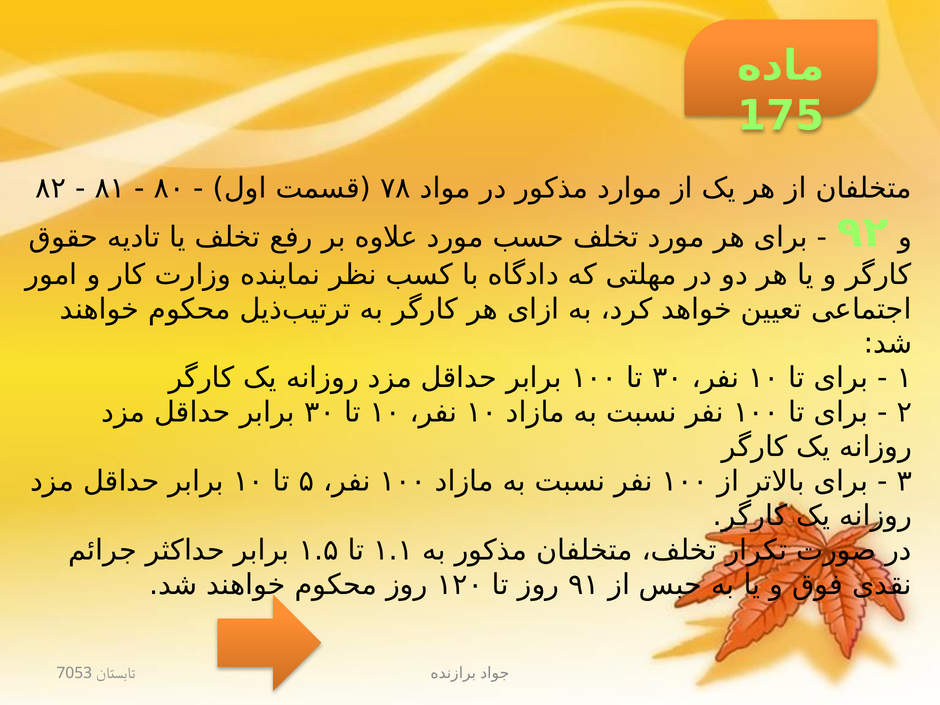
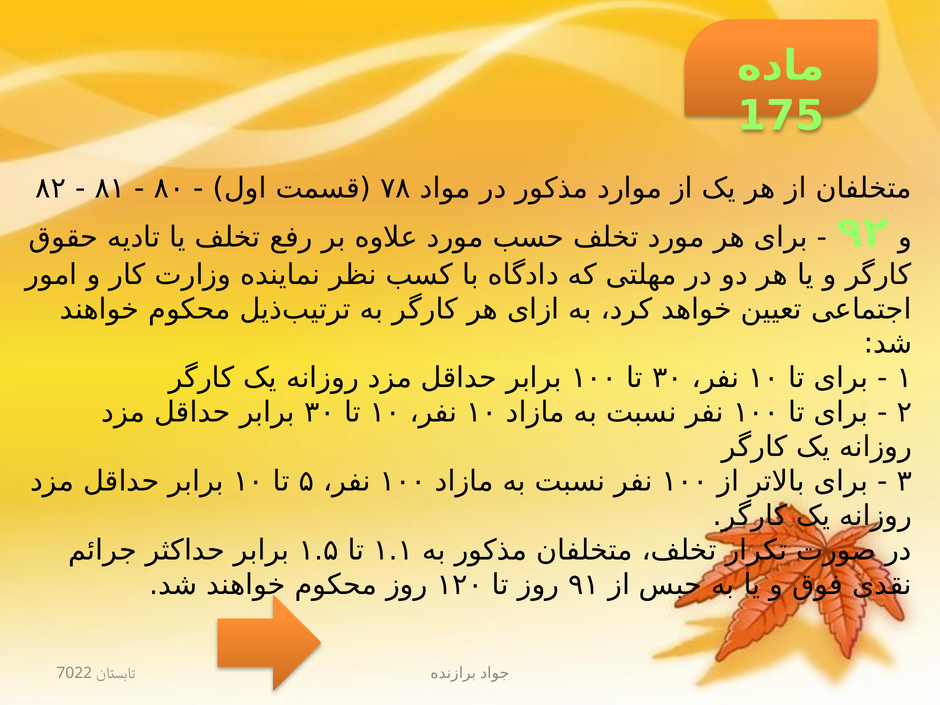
7053: 7053 -> 7022
